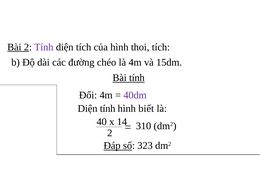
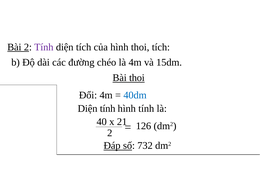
Bài tính: tính -> thoi
40dm colour: purple -> blue
hình biết: biết -> tính
14: 14 -> 21
310: 310 -> 126
323: 323 -> 732
